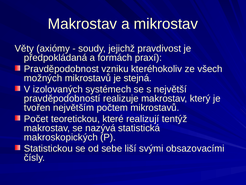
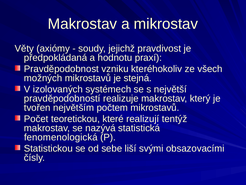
formách: formách -> hodnotu
makroskopických: makroskopických -> fenomenologická
